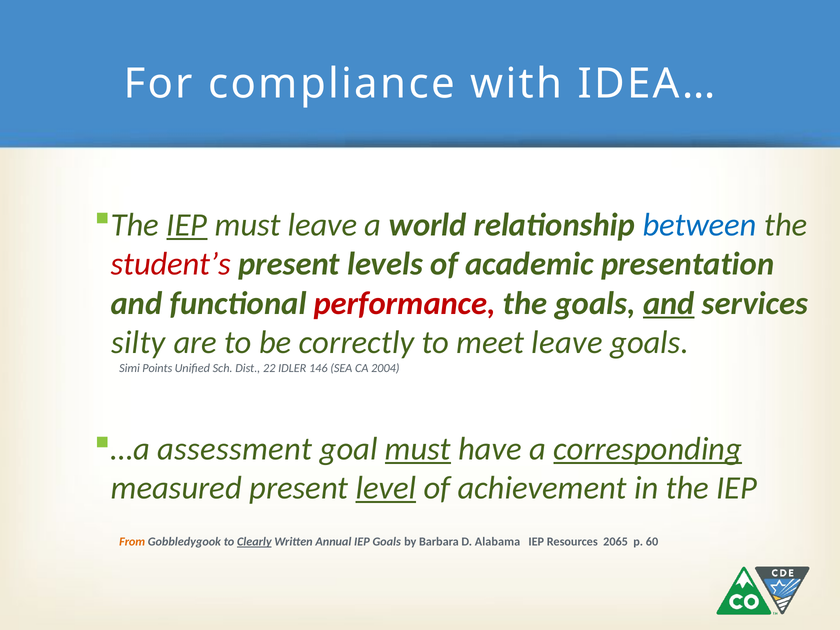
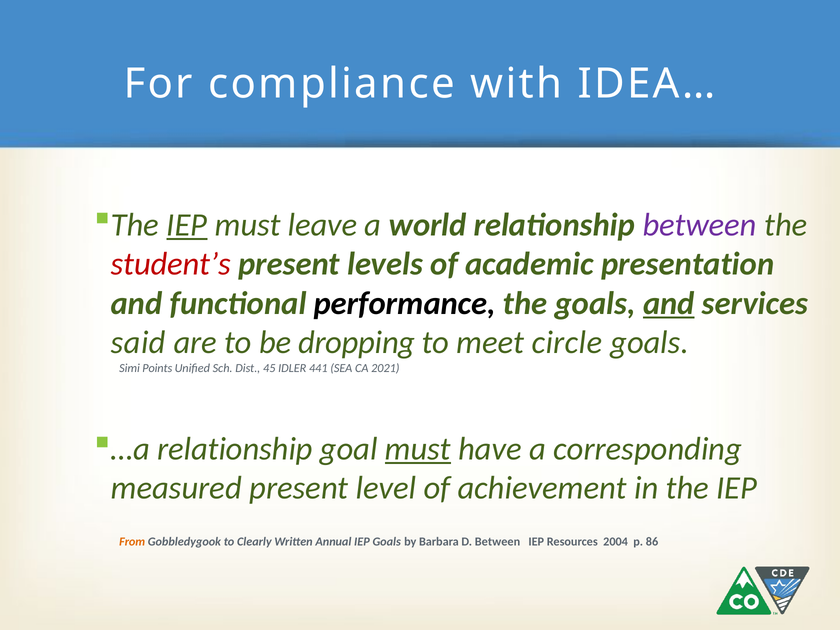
between at (700, 225) colour: blue -> purple
performance colour: red -> black
silty: silty -> said
correctly: correctly -> dropping
meet leave: leave -> circle
22: 22 -> 45
146: 146 -> 441
2004: 2004 -> 2021
…a assessment: assessment -> relationship
corresponding underline: present -> none
level underline: present -> none
Clearly underline: present -> none
D Alabama: Alabama -> Between
2065: 2065 -> 2004
60: 60 -> 86
